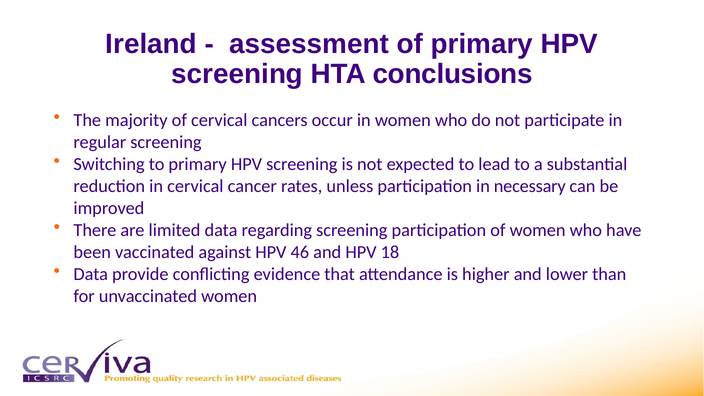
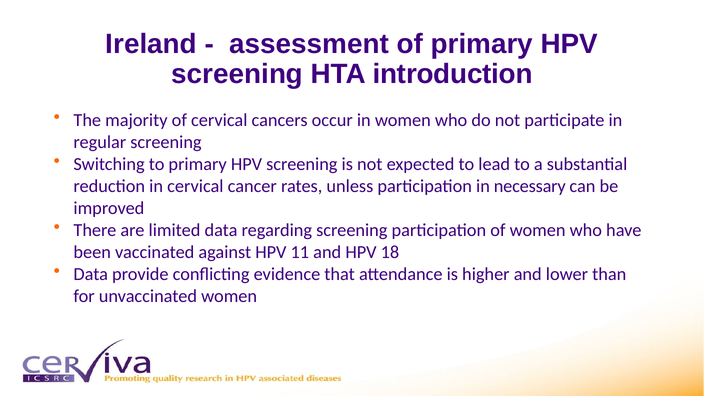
conclusions: conclusions -> introduction
46: 46 -> 11
